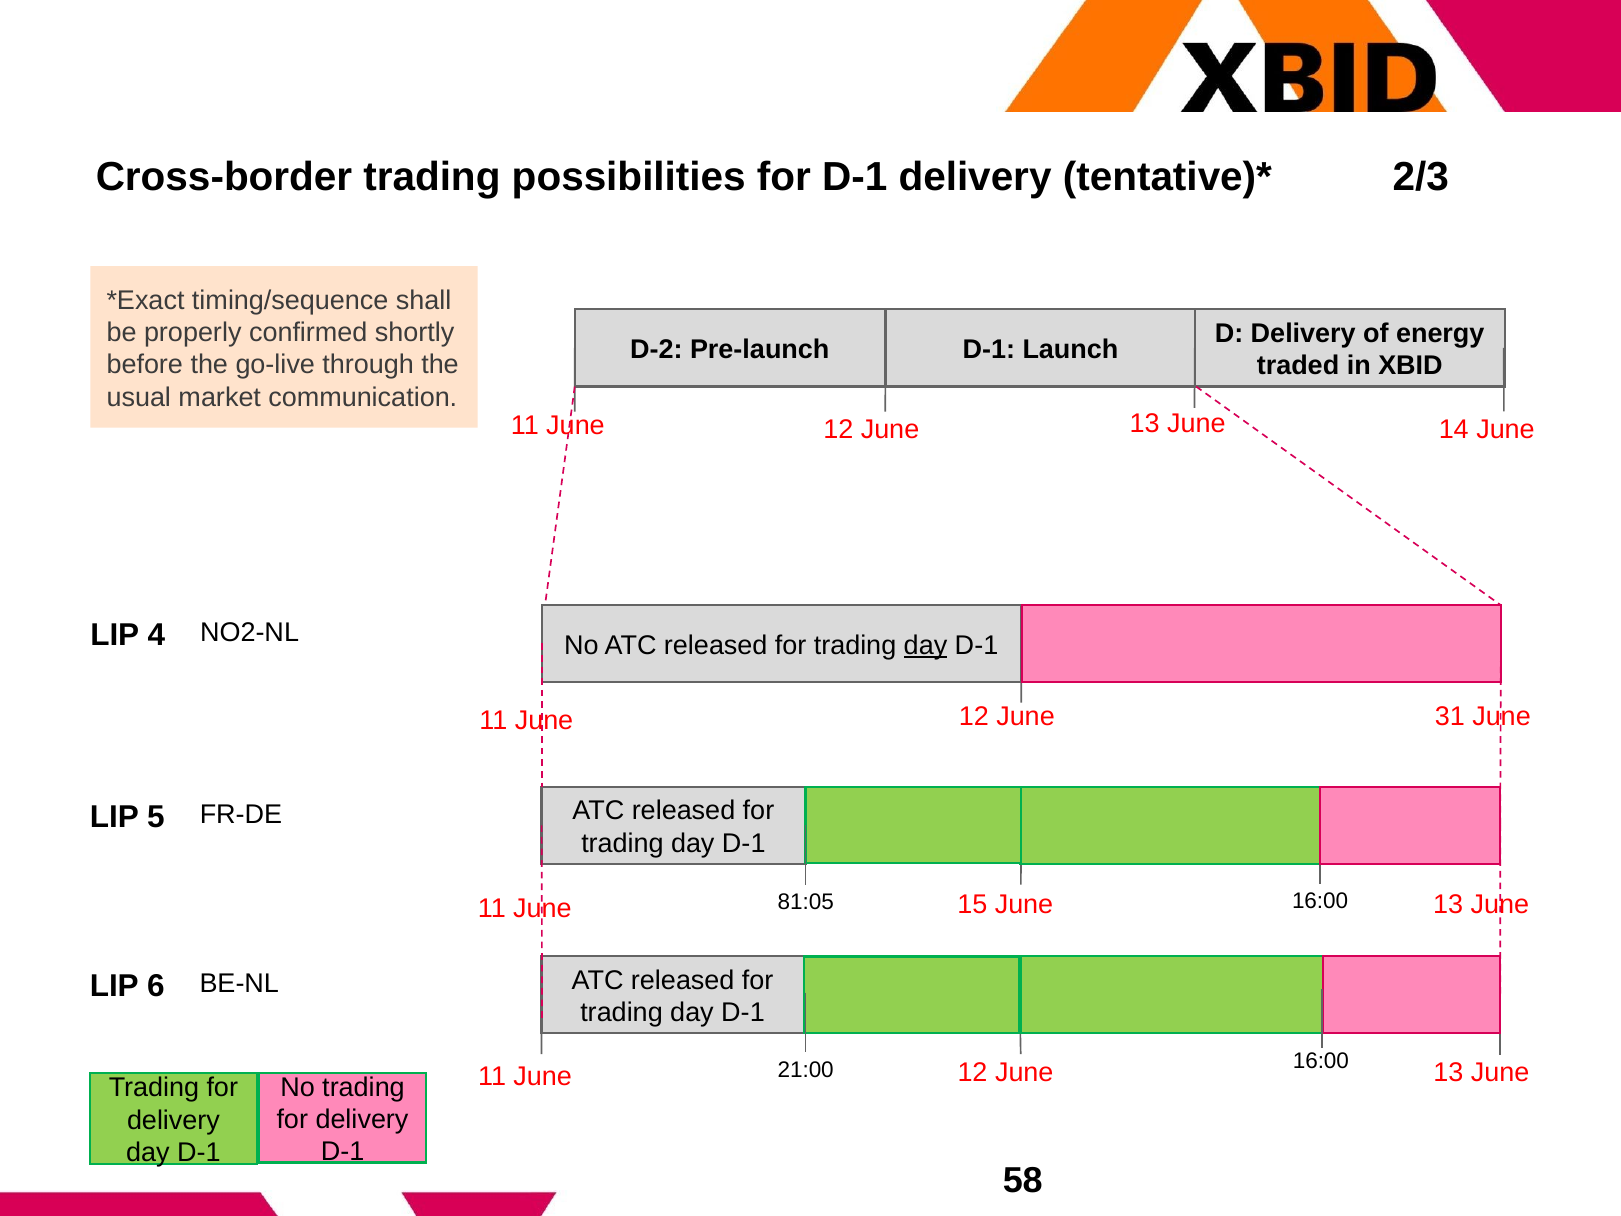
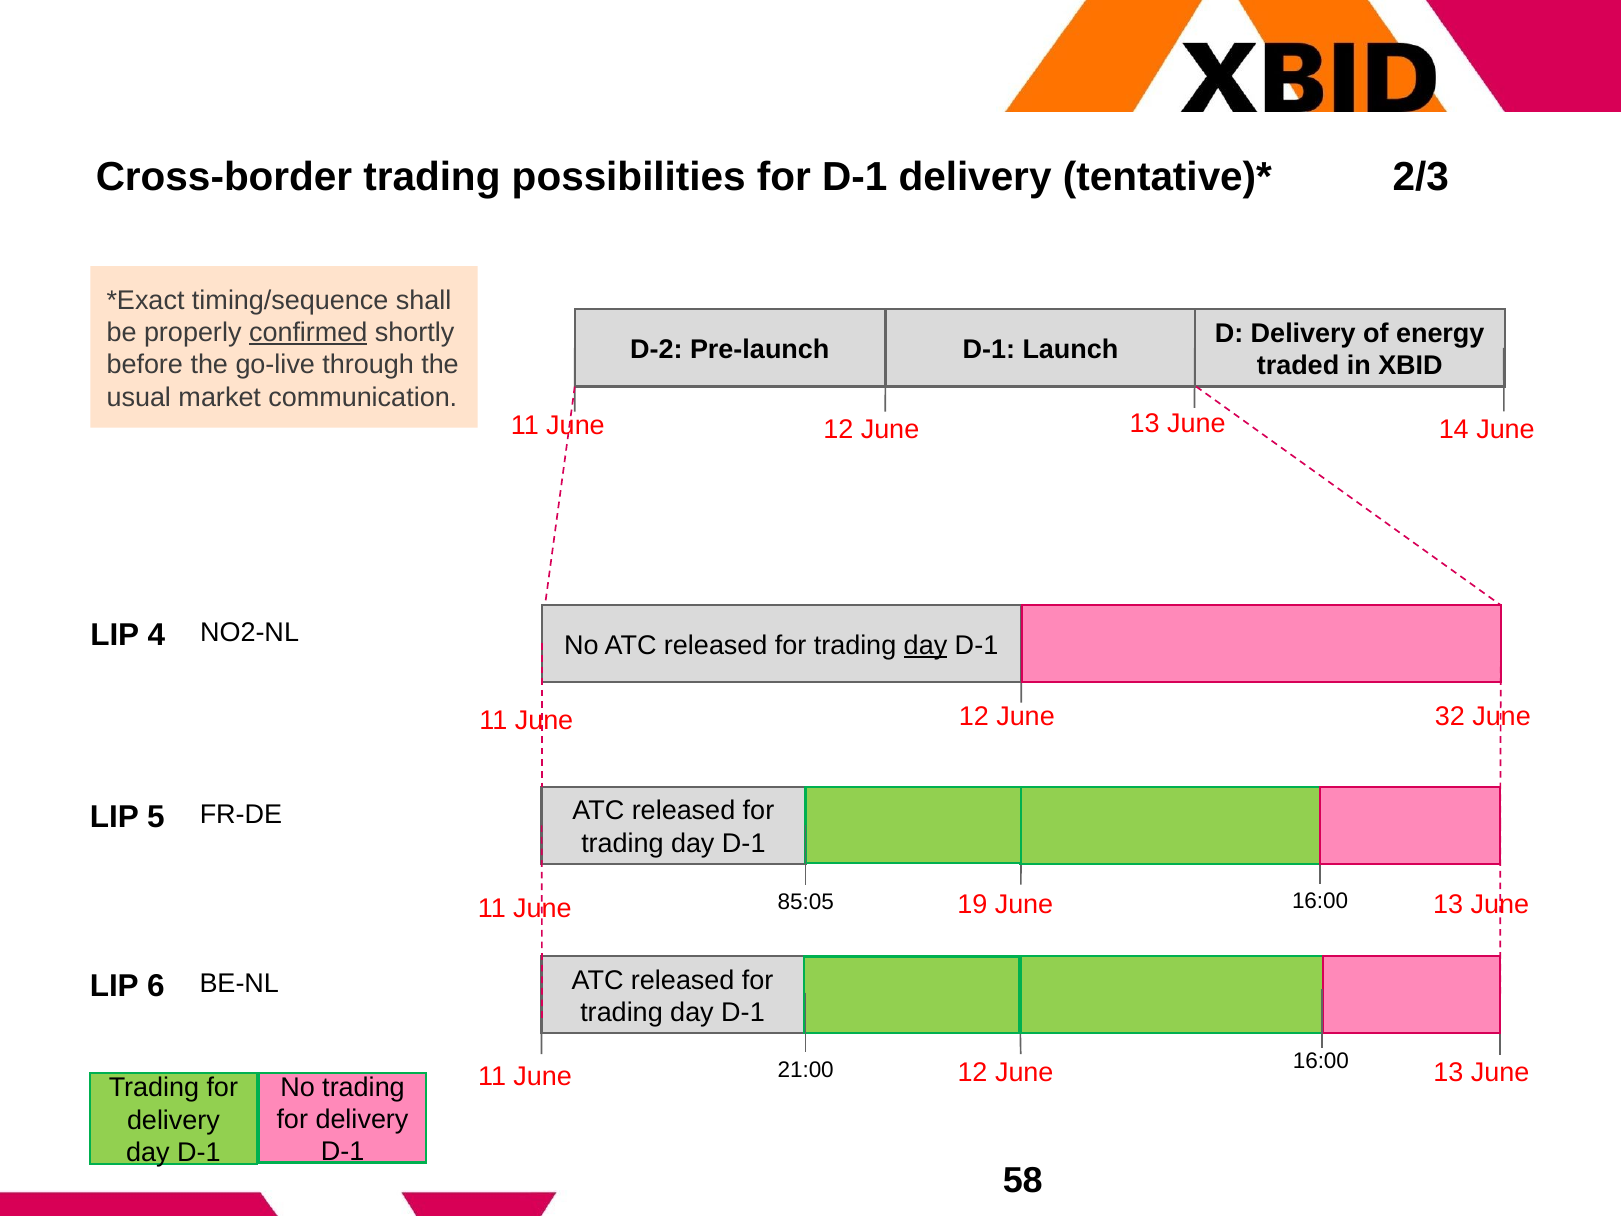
confirmed underline: none -> present
31: 31 -> 32
81:05: 81:05 -> 85:05
15: 15 -> 19
